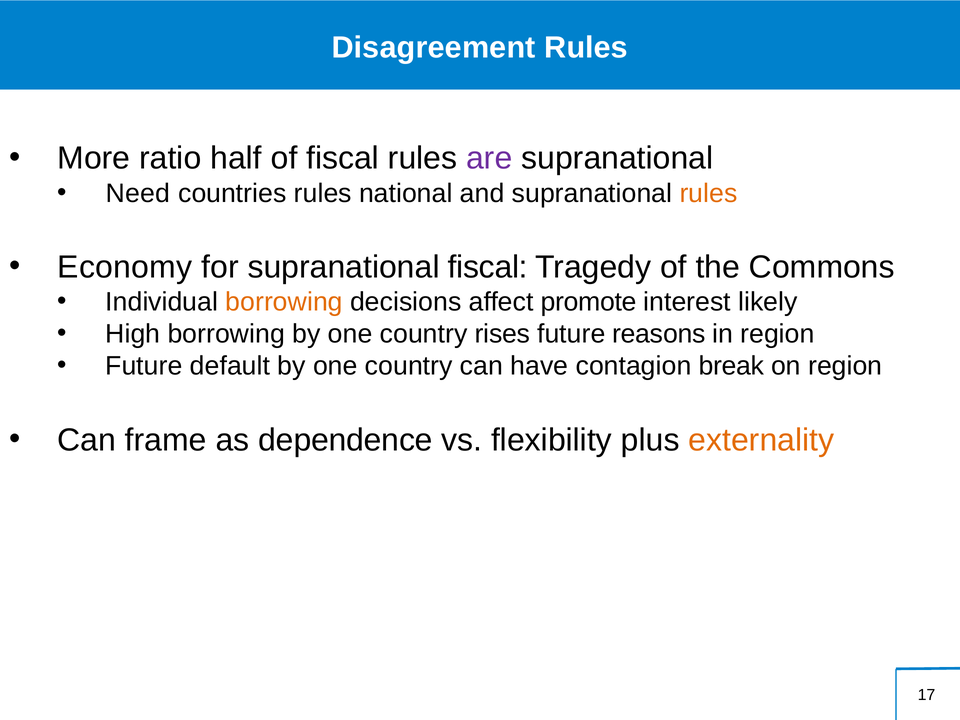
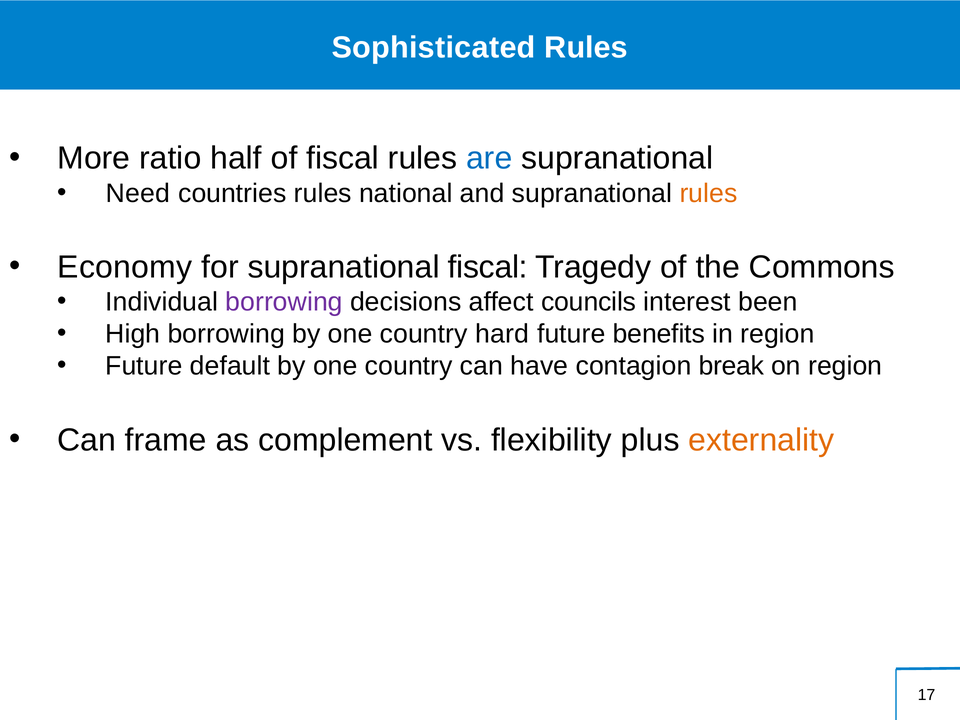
Disagreement: Disagreement -> Sophisticated
are colour: purple -> blue
borrowing at (284, 302) colour: orange -> purple
promote: promote -> councils
likely: likely -> been
rises: rises -> hard
reasons: reasons -> benefits
dependence: dependence -> complement
